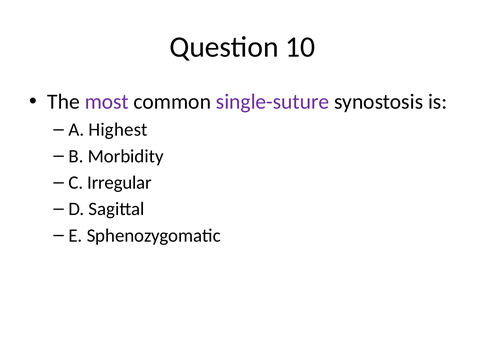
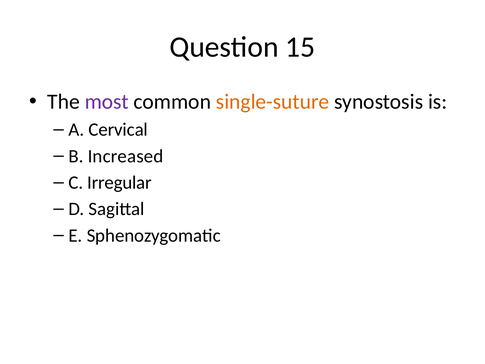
10: 10 -> 15
single-suture colour: purple -> orange
Highest: Highest -> Cervical
Morbidity: Morbidity -> Increased
